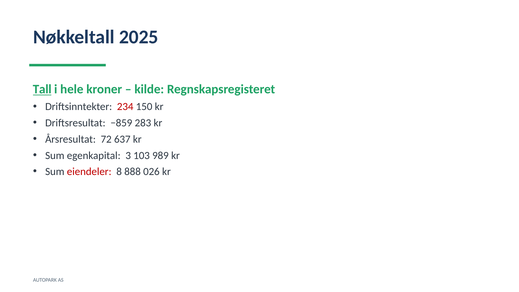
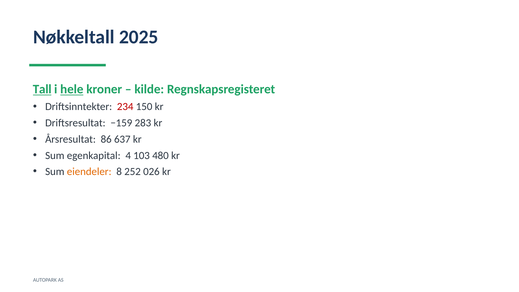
hele underline: none -> present
−859: −859 -> −159
72: 72 -> 86
3: 3 -> 4
989: 989 -> 480
eiendeler colour: red -> orange
888: 888 -> 252
